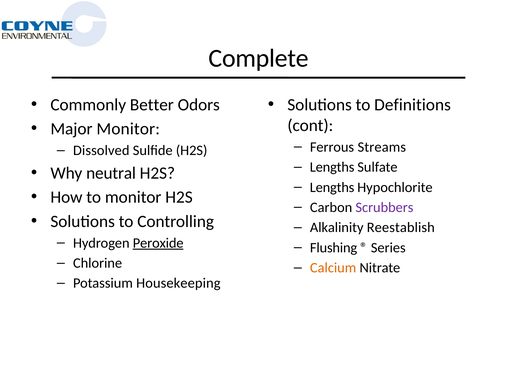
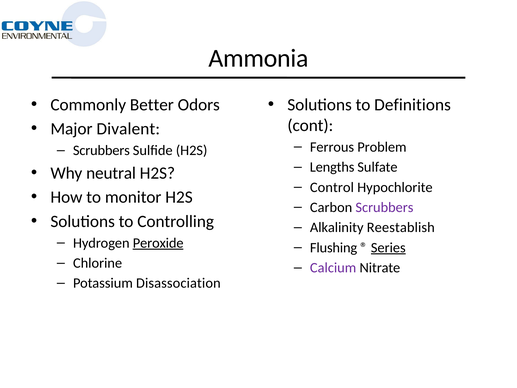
Complete: Complete -> Ammonia
Major Monitor: Monitor -> Divalent
Streams: Streams -> Problem
Dissolved at (101, 150): Dissolved -> Scrubbers
Lengths at (332, 187): Lengths -> Control
Series underline: none -> present
Calcium colour: orange -> purple
Housekeeping: Housekeeping -> Disassociation
